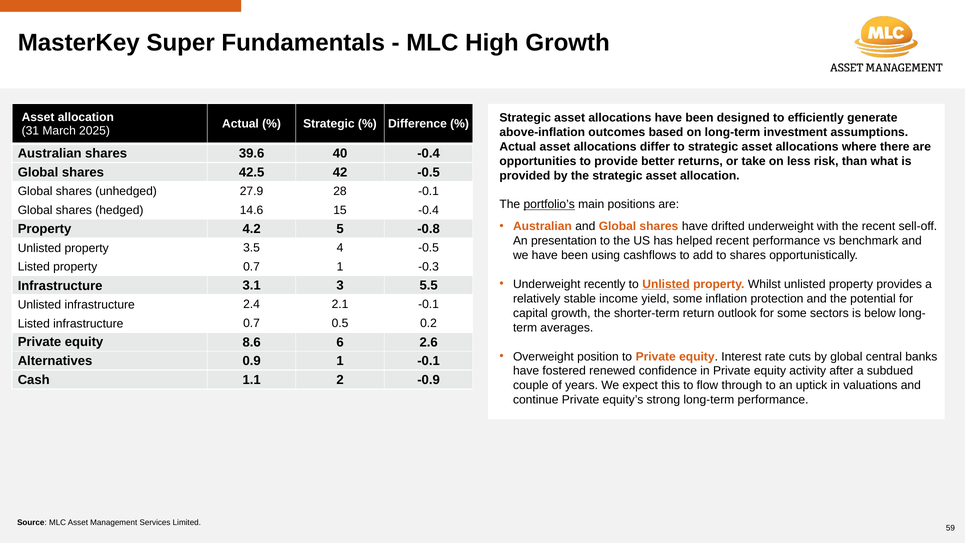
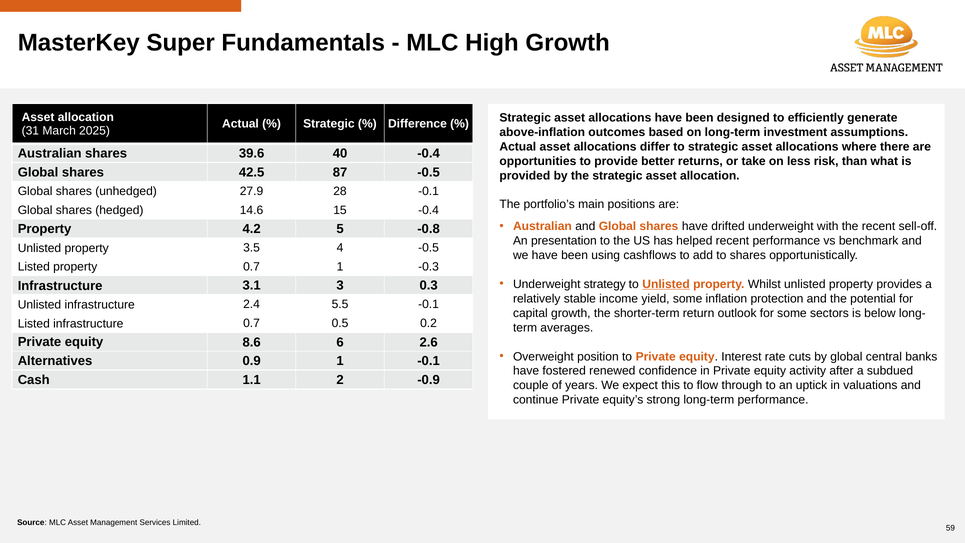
42: 42 -> 87
portfolio’s underline: present -> none
recently: recently -> strategy
5.5: 5.5 -> 0.3
2.1: 2.1 -> 5.5
